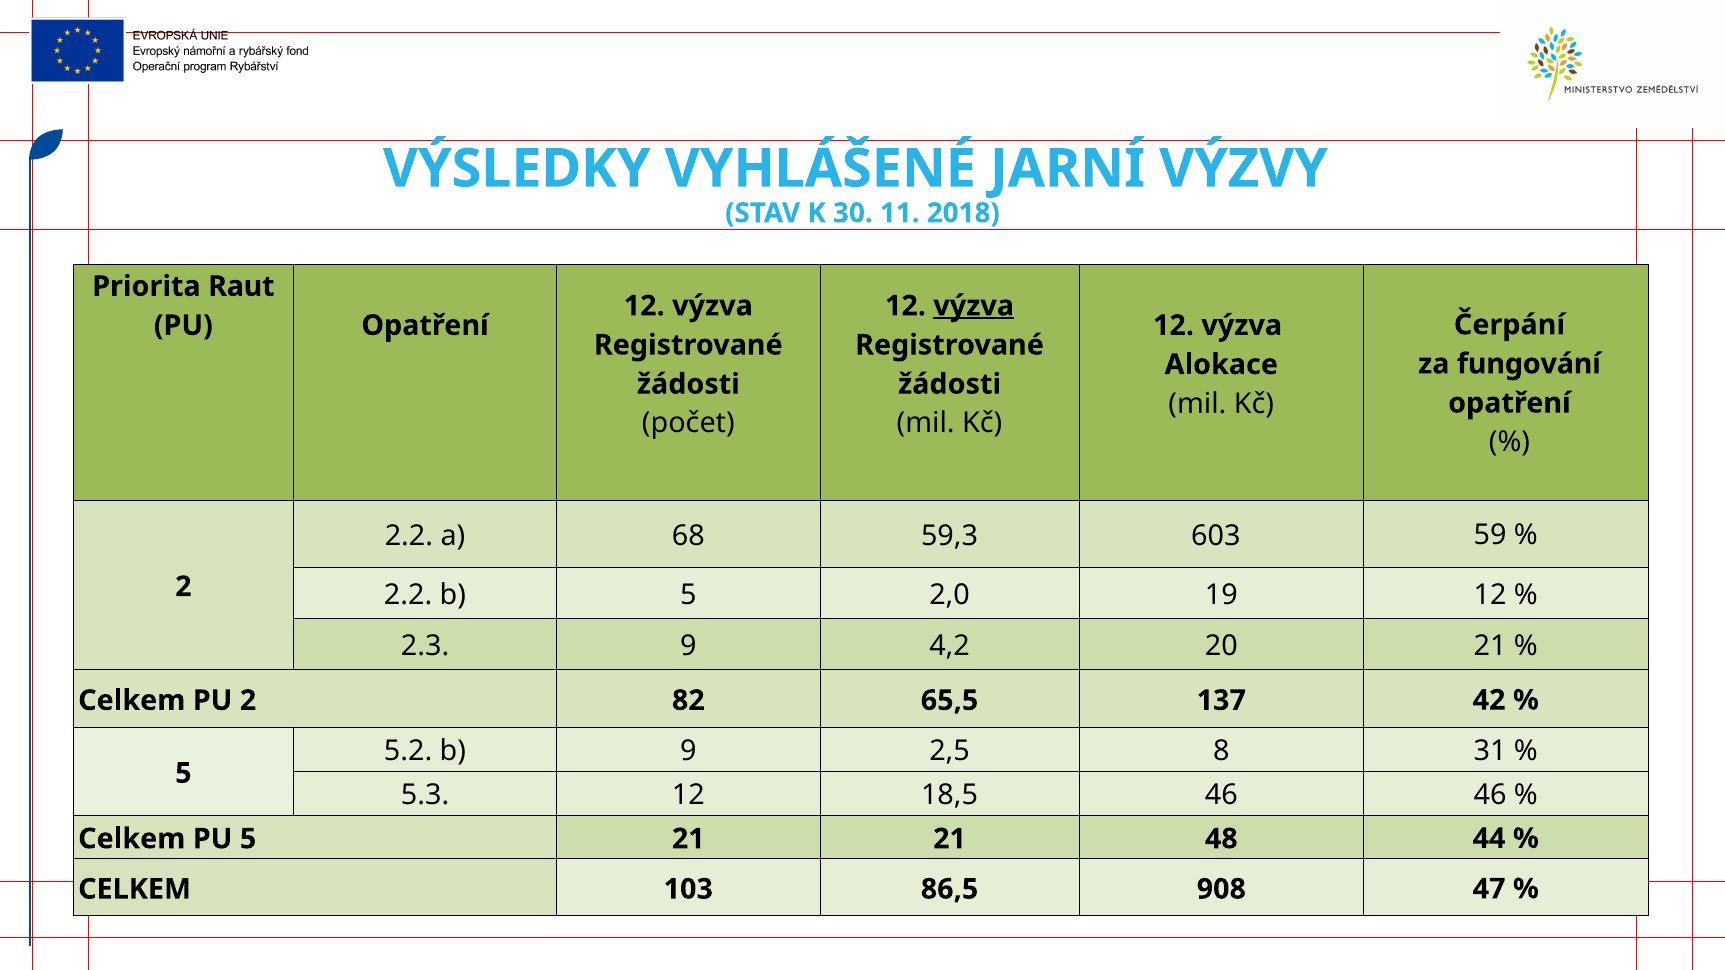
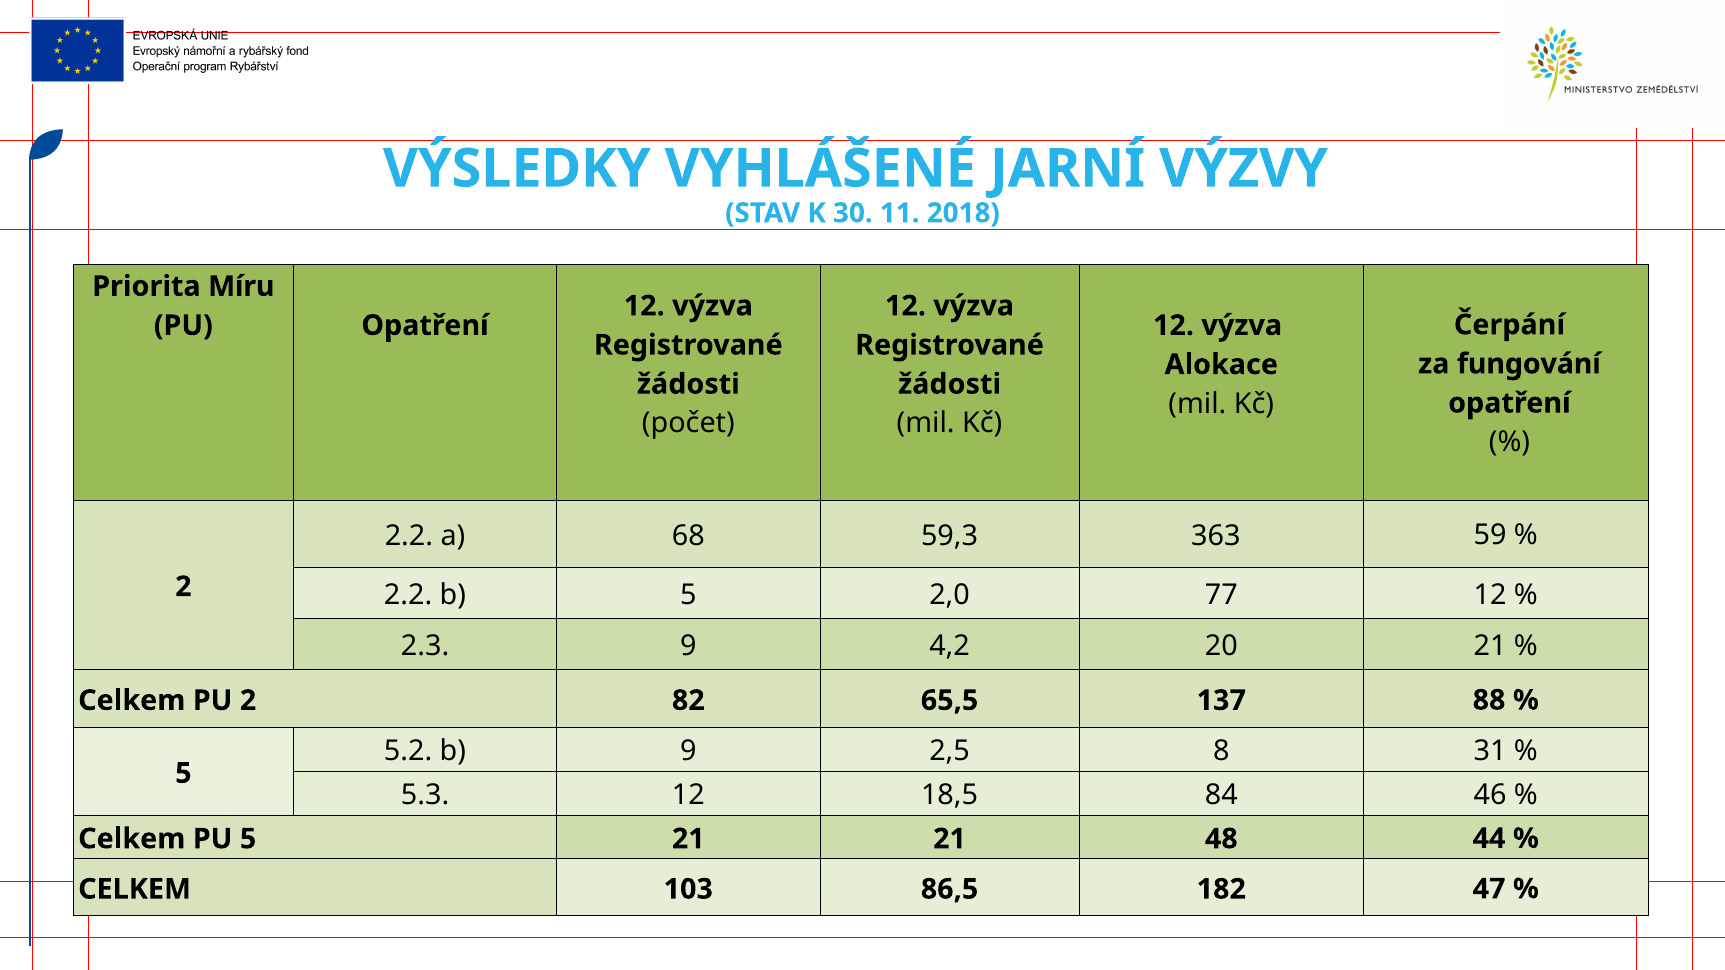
Raut: Raut -> Míru
výzva at (974, 306) underline: present -> none
603: 603 -> 363
19: 19 -> 77
42: 42 -> 88
18,5 46: 46 -> 84
908: 908 -> 182
